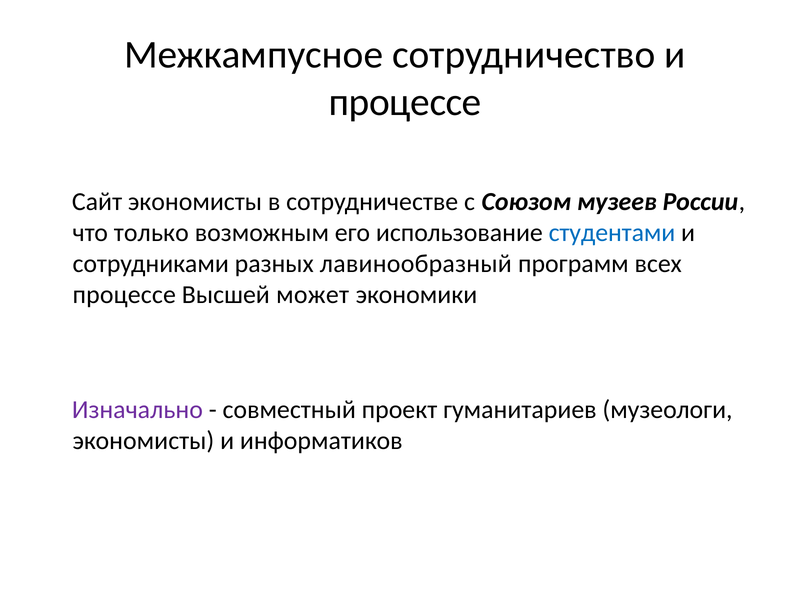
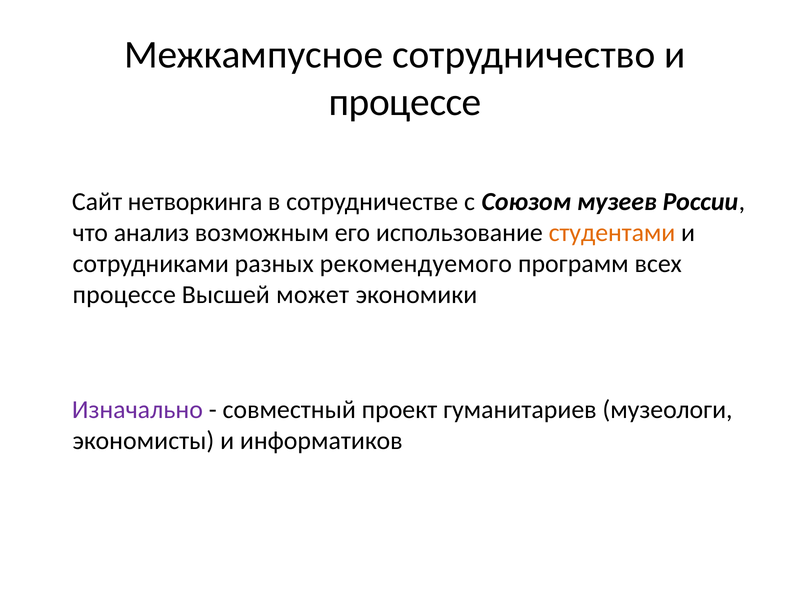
Сайт экономисты: экономисты -> нетворкинга
только: только -> анализ
студентами colour: blue -> orange
лавинообразный: лавинообразный -> рекомендуемого
